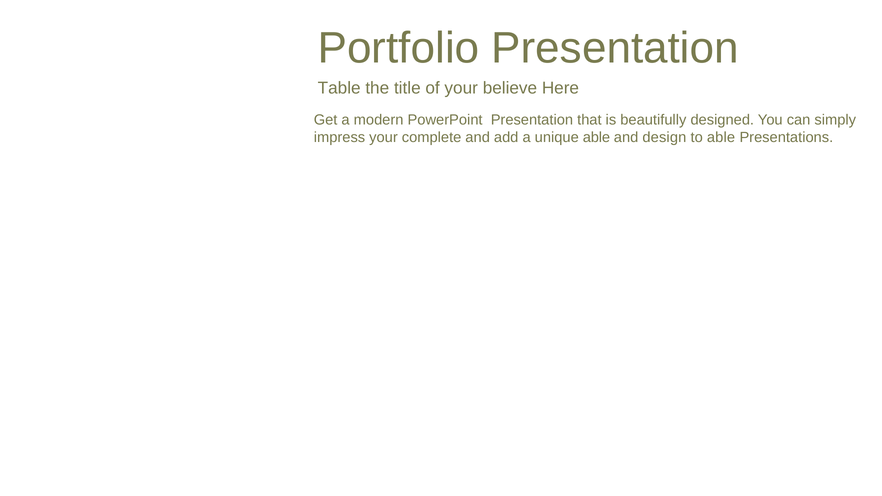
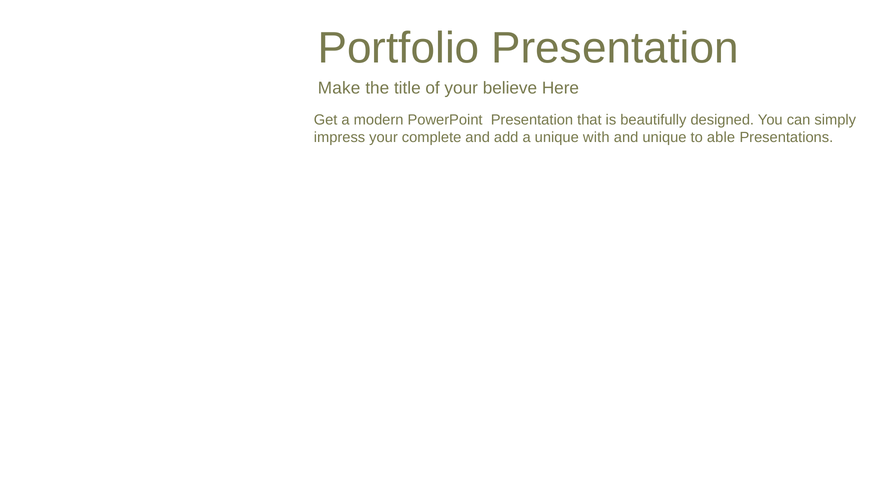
Table: Table -> Make
unique able: able -> with
and design: design -> unique
